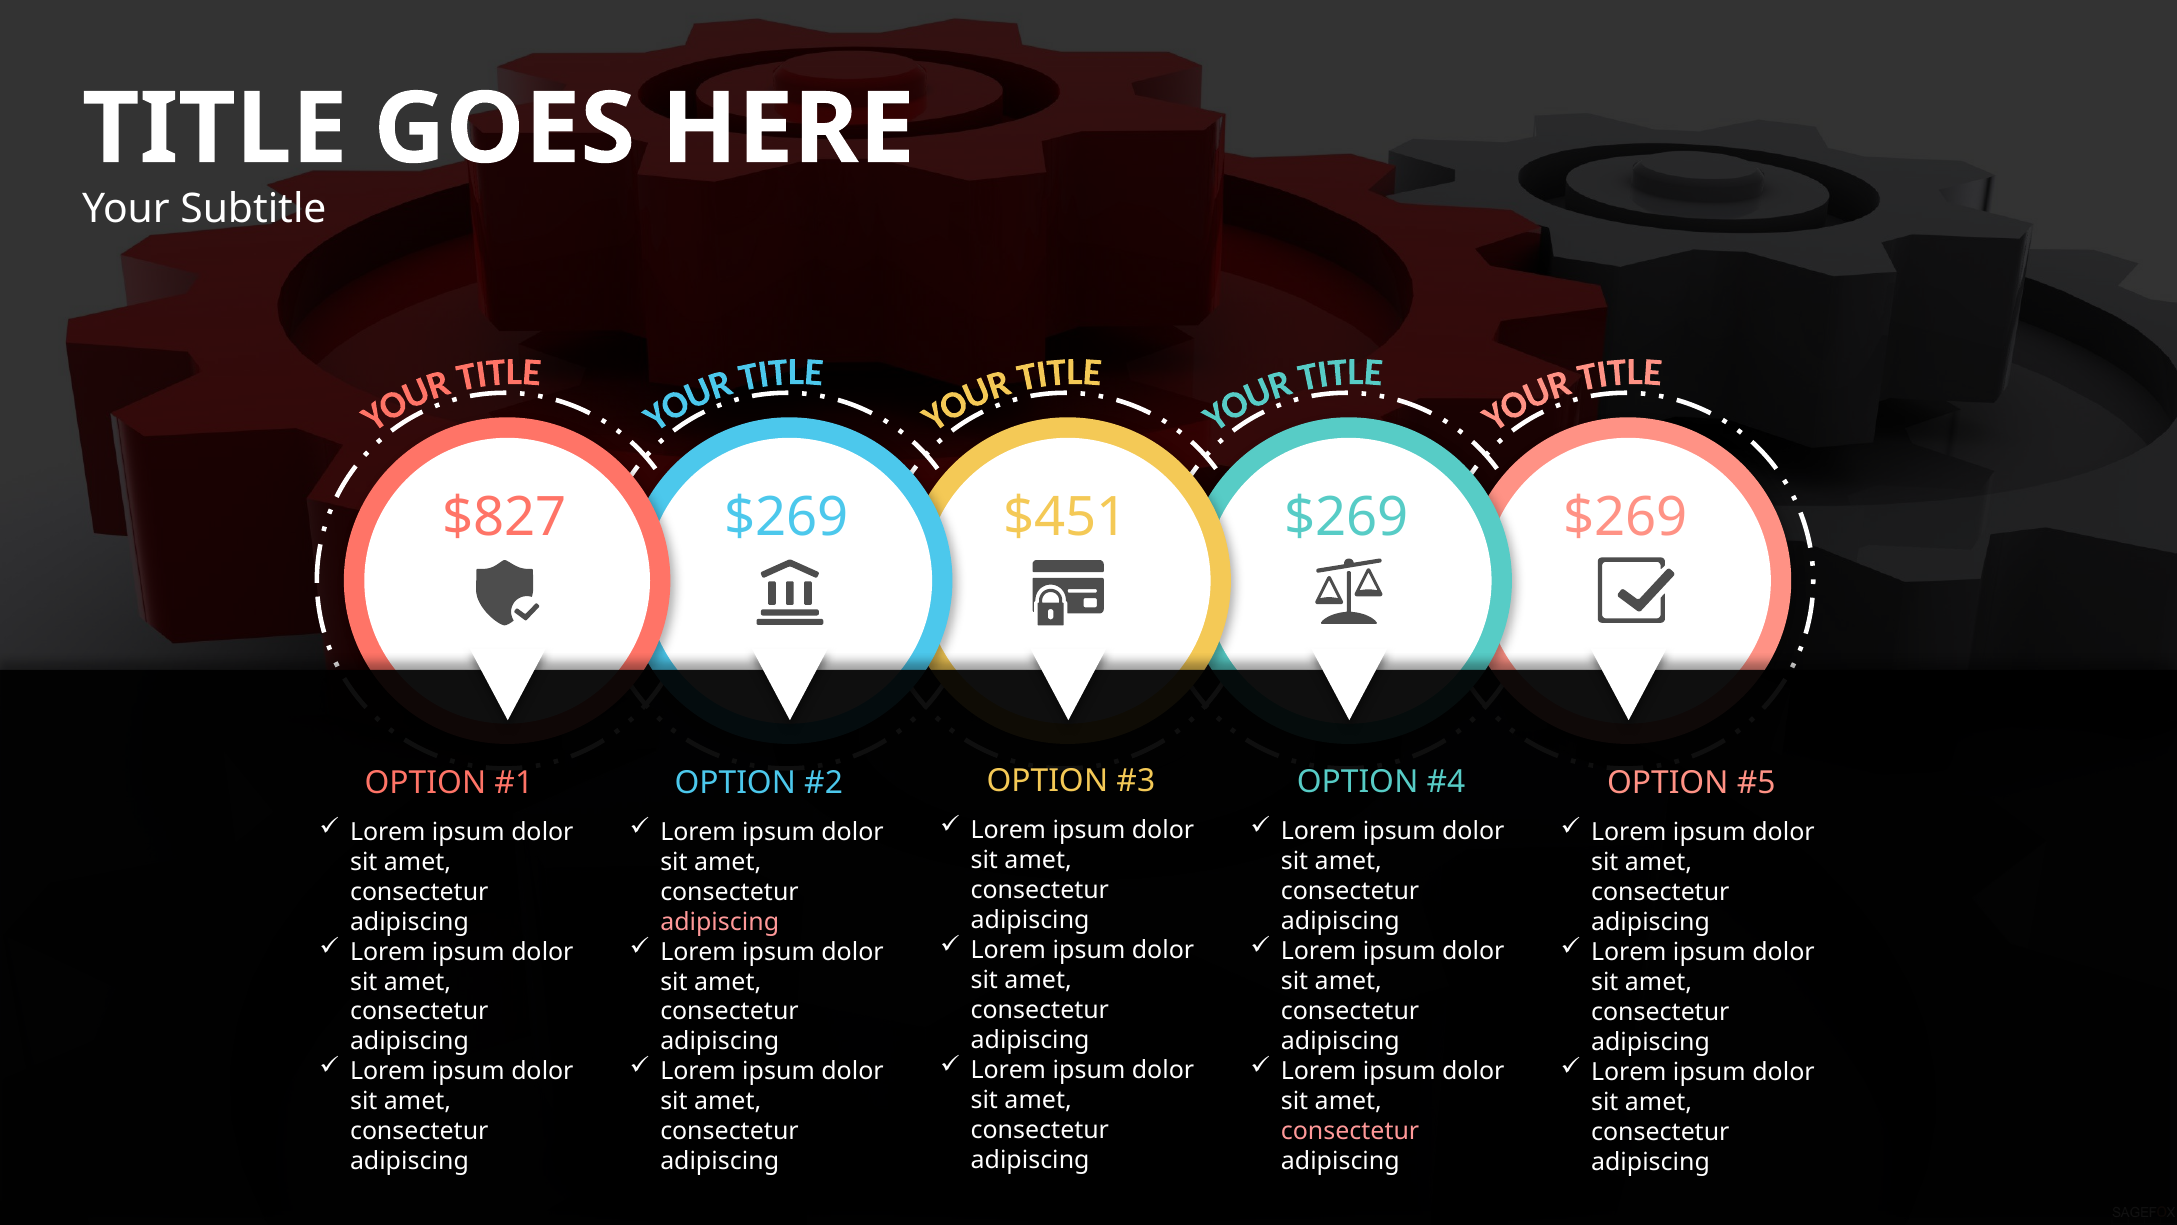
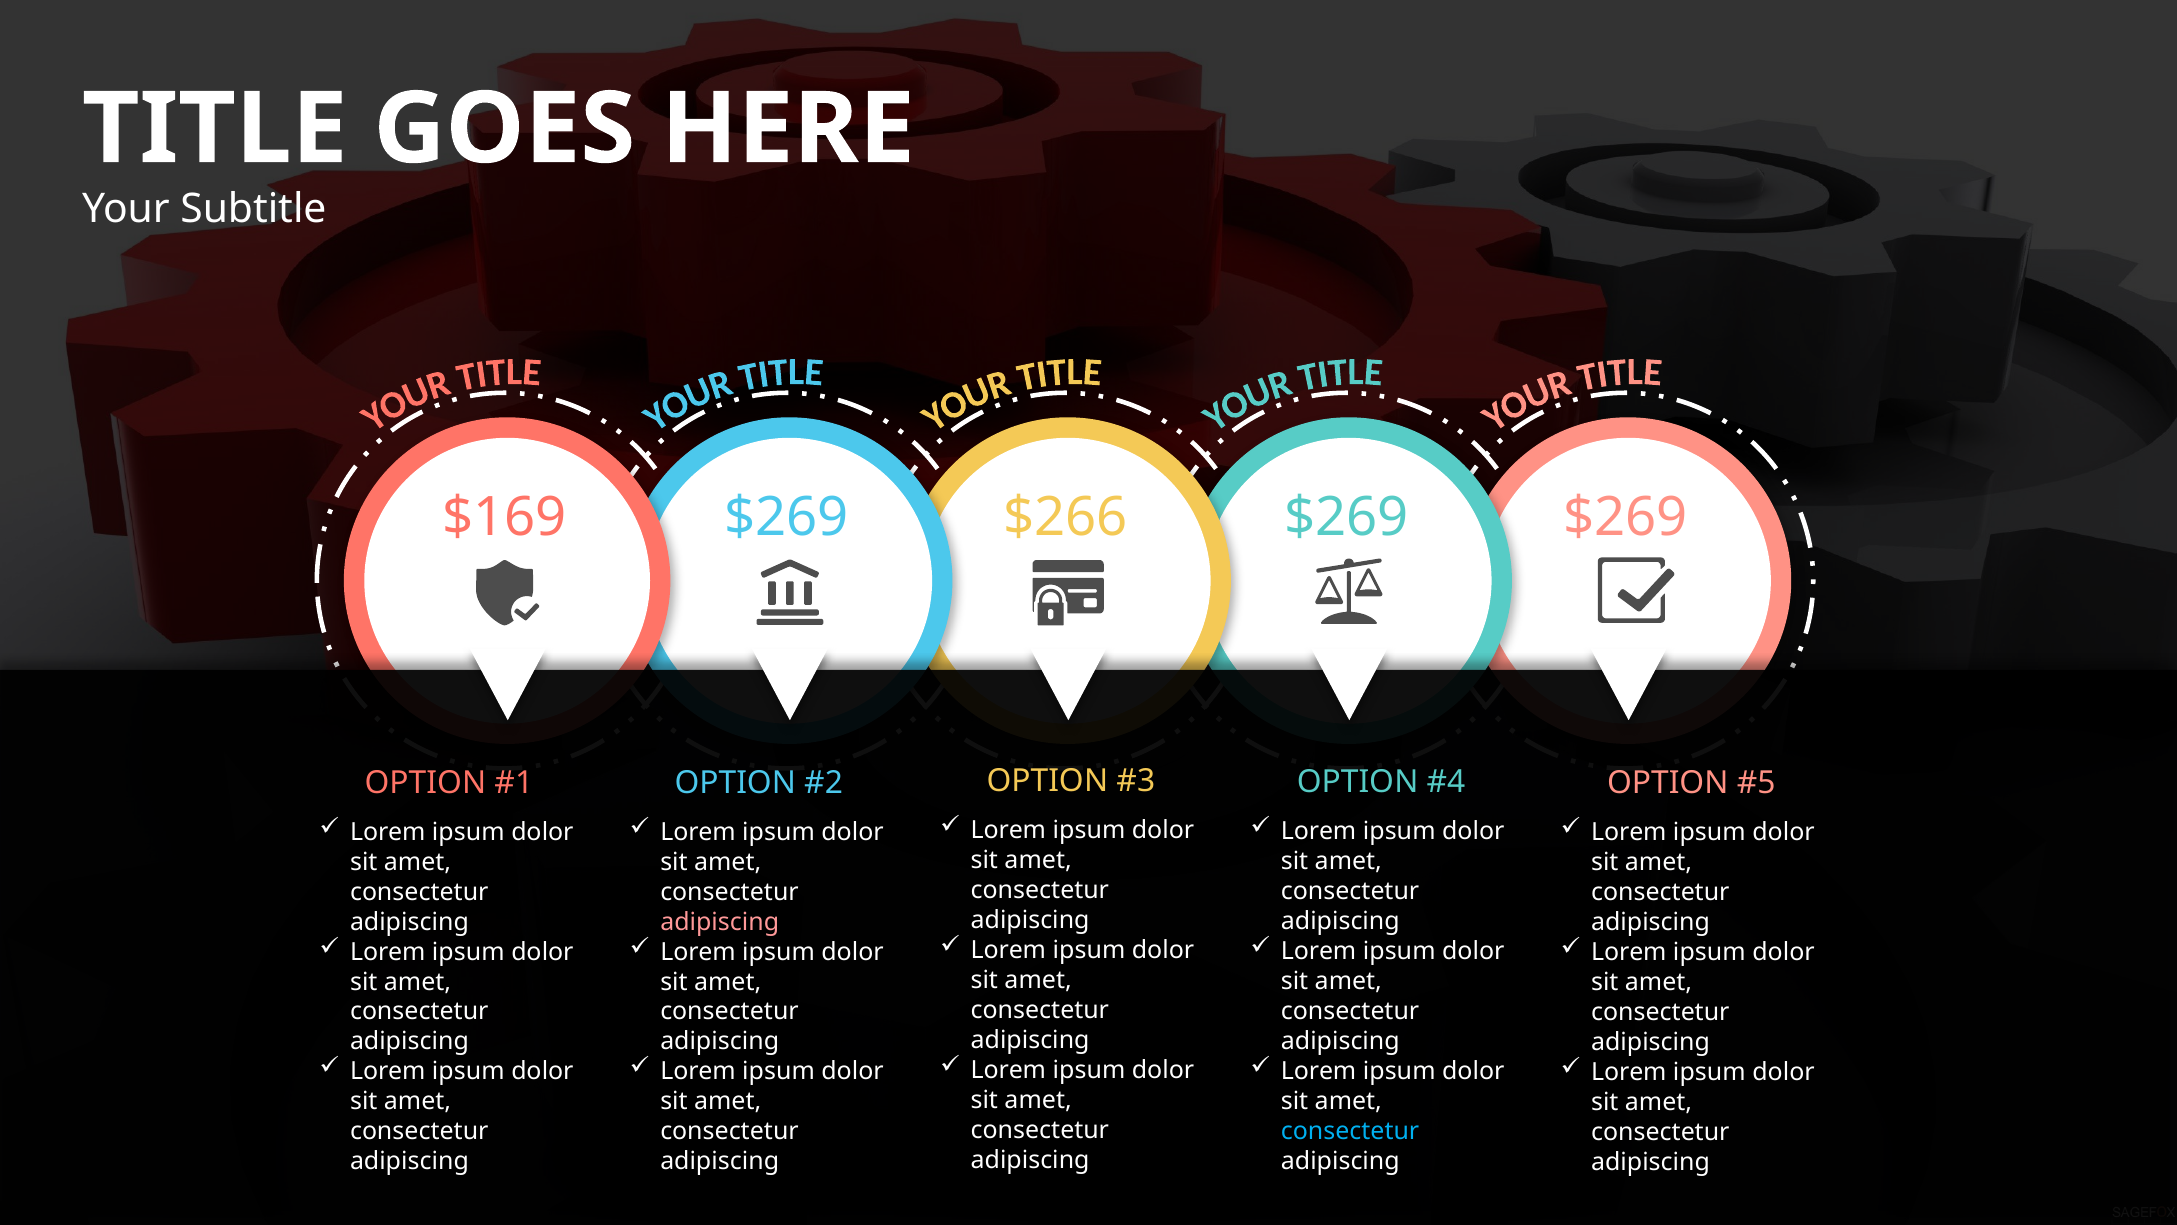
$827: $827 -> $169
$451: $451 -> $266
consectetur at (1350, 1131) colour: pink -> light blue
